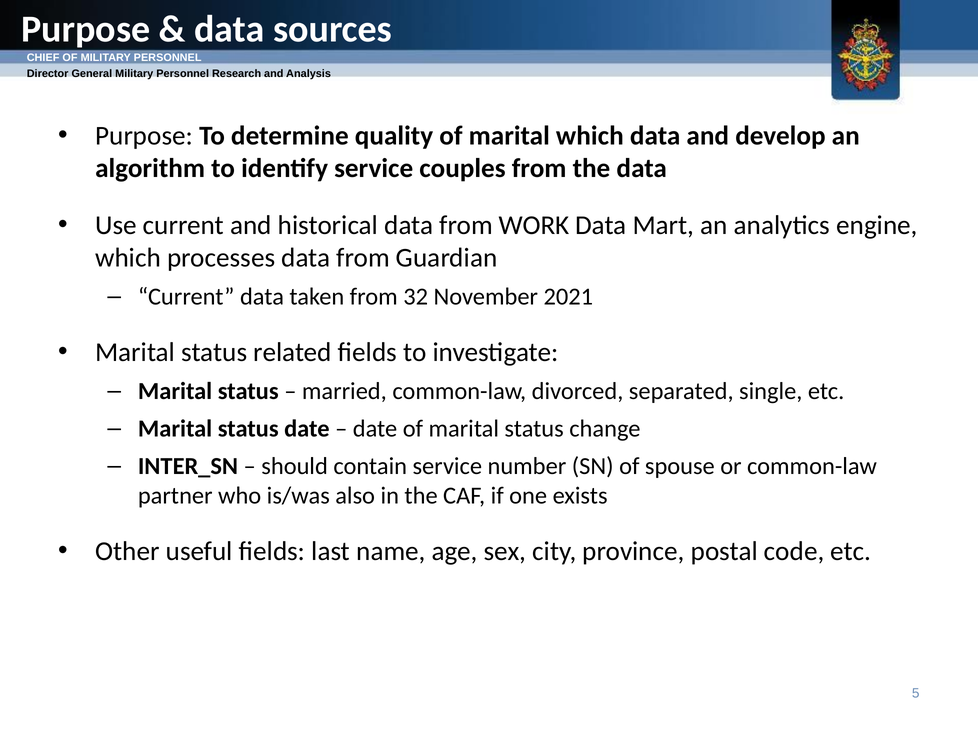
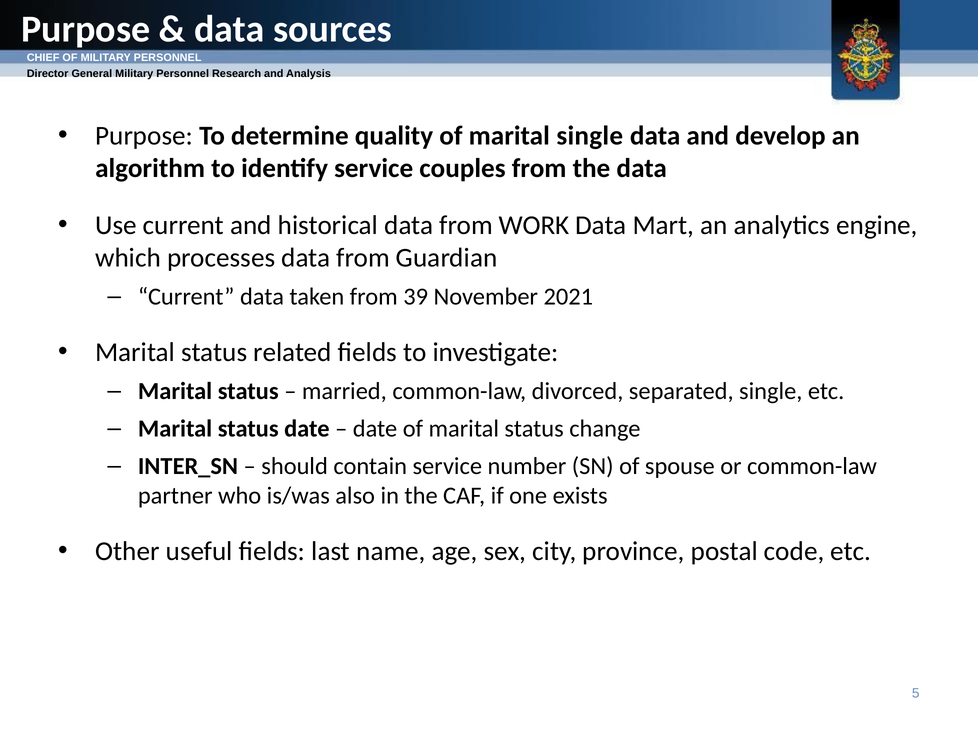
marital which: which -> single
32: 32 -> 39
